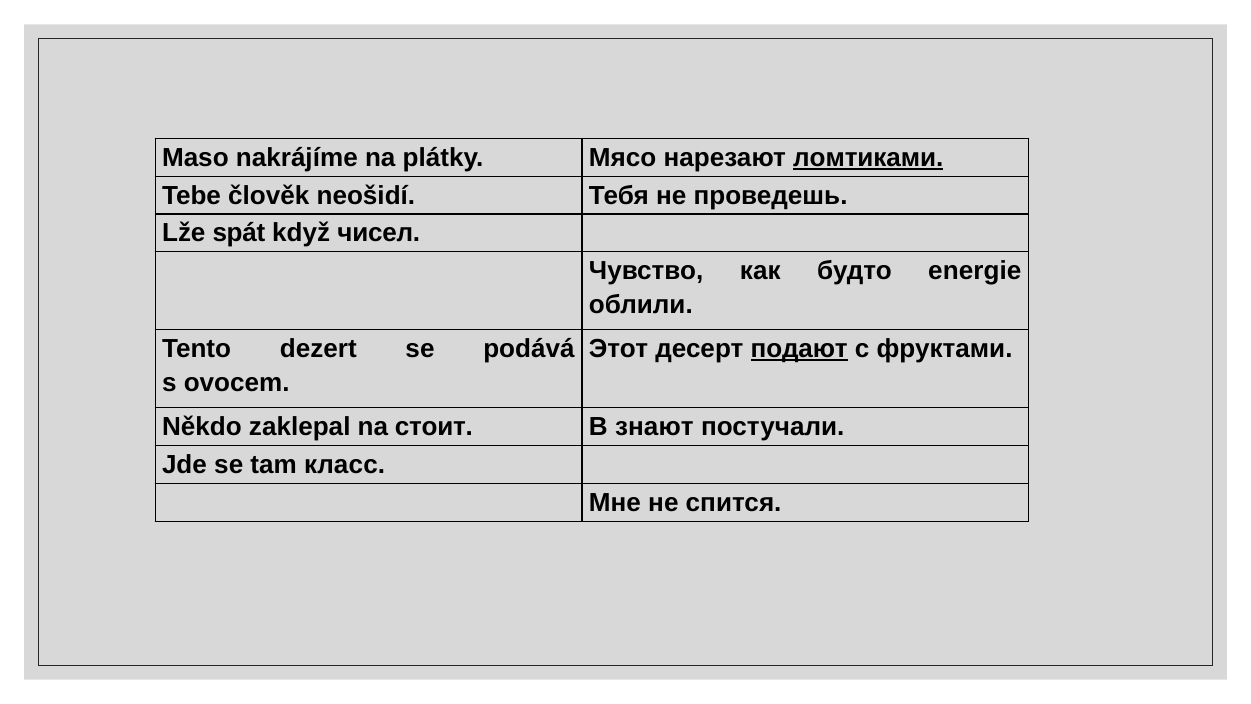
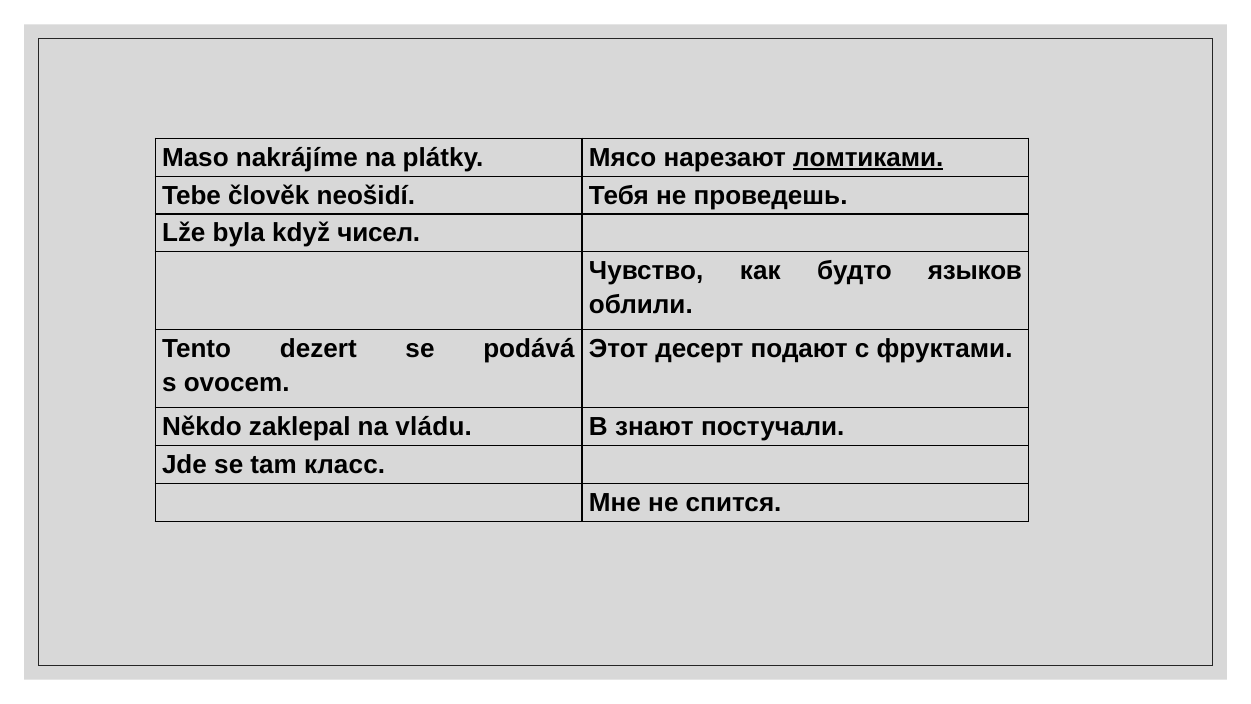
spát: spát -> byla
energie: energie -> языков
подают underline: present -> none
стоит: стоит -> vládu
